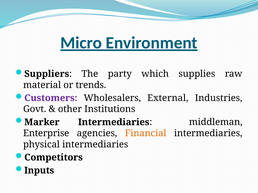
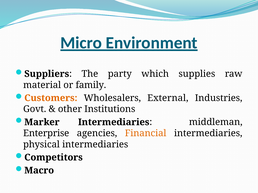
trends: trends -> family
Customers colour: purple -> orange
Inputs: Inputs -> Macro
